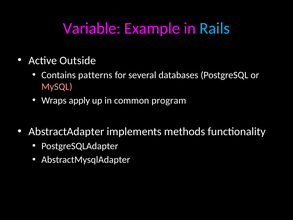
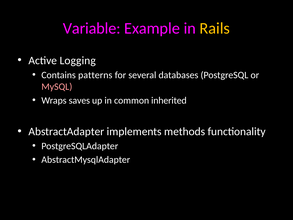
Rails colour: light blue -> yellow
Outside: Outside -> Logging
apply: apply -> saves
program: program -> inherited
